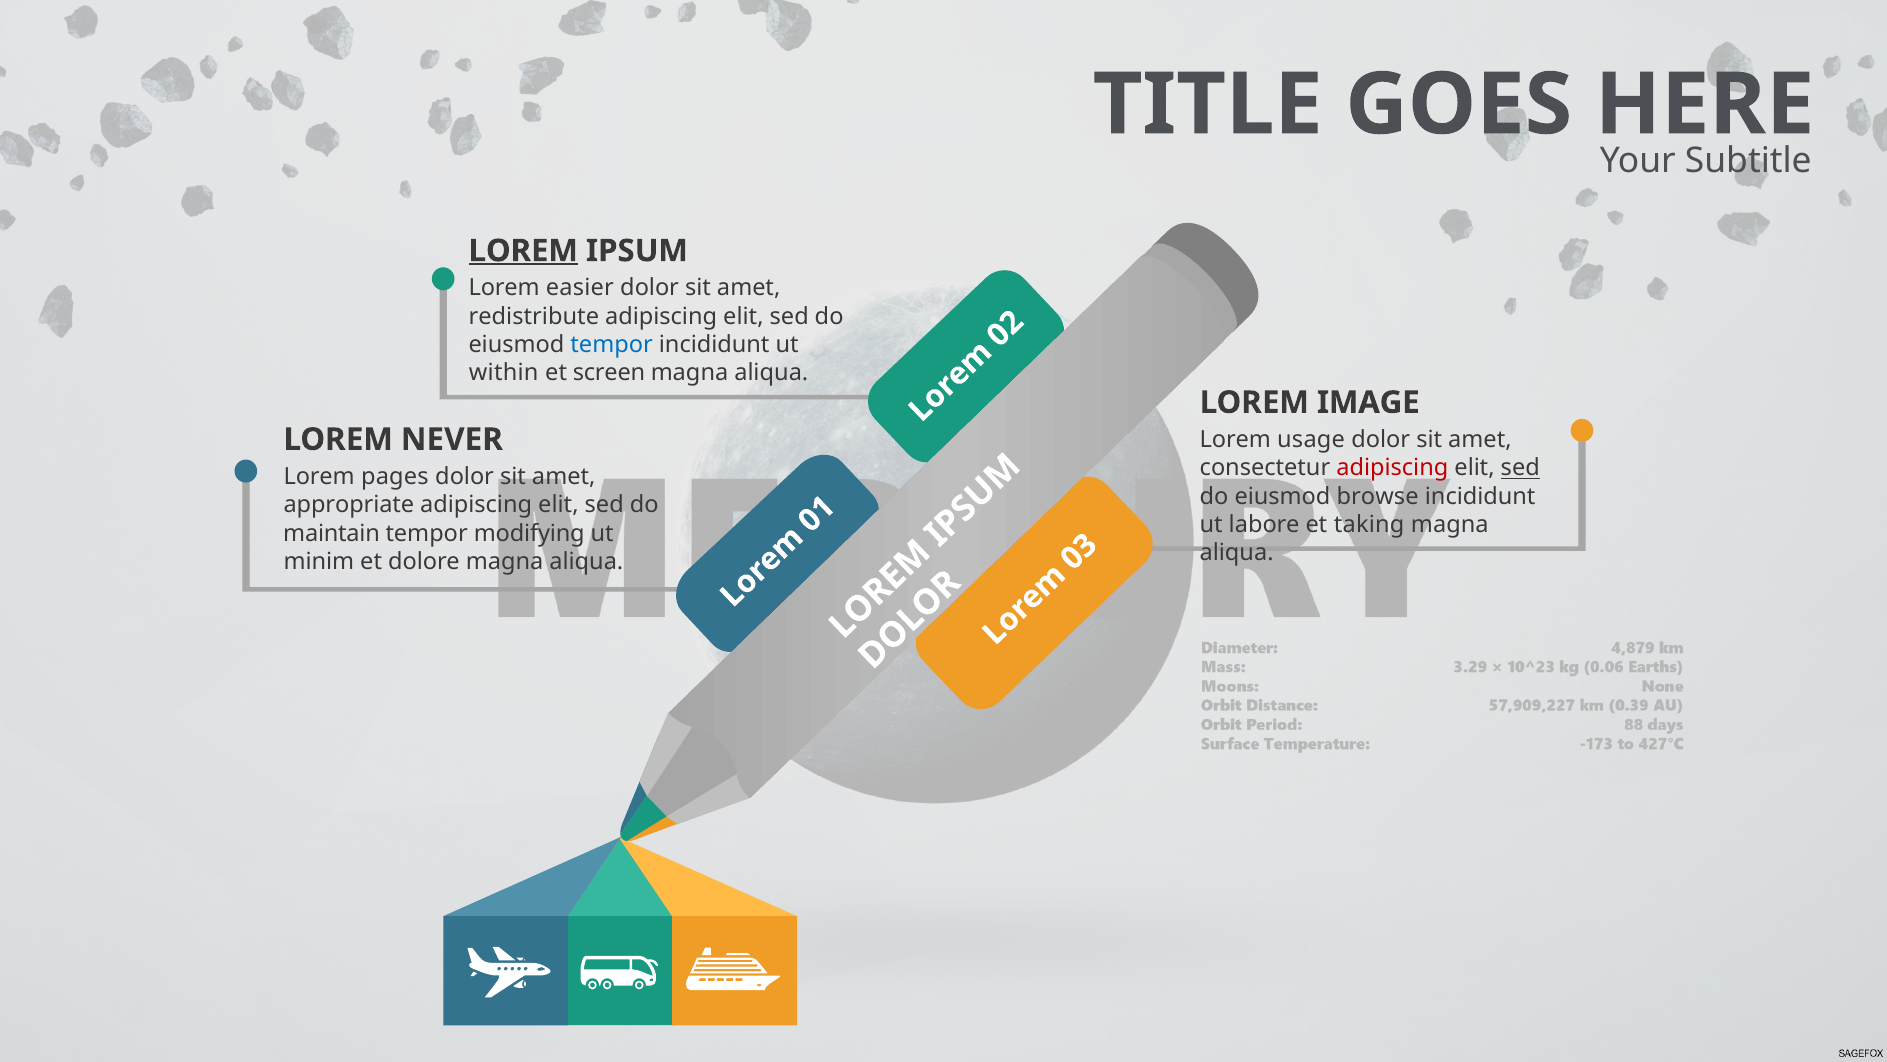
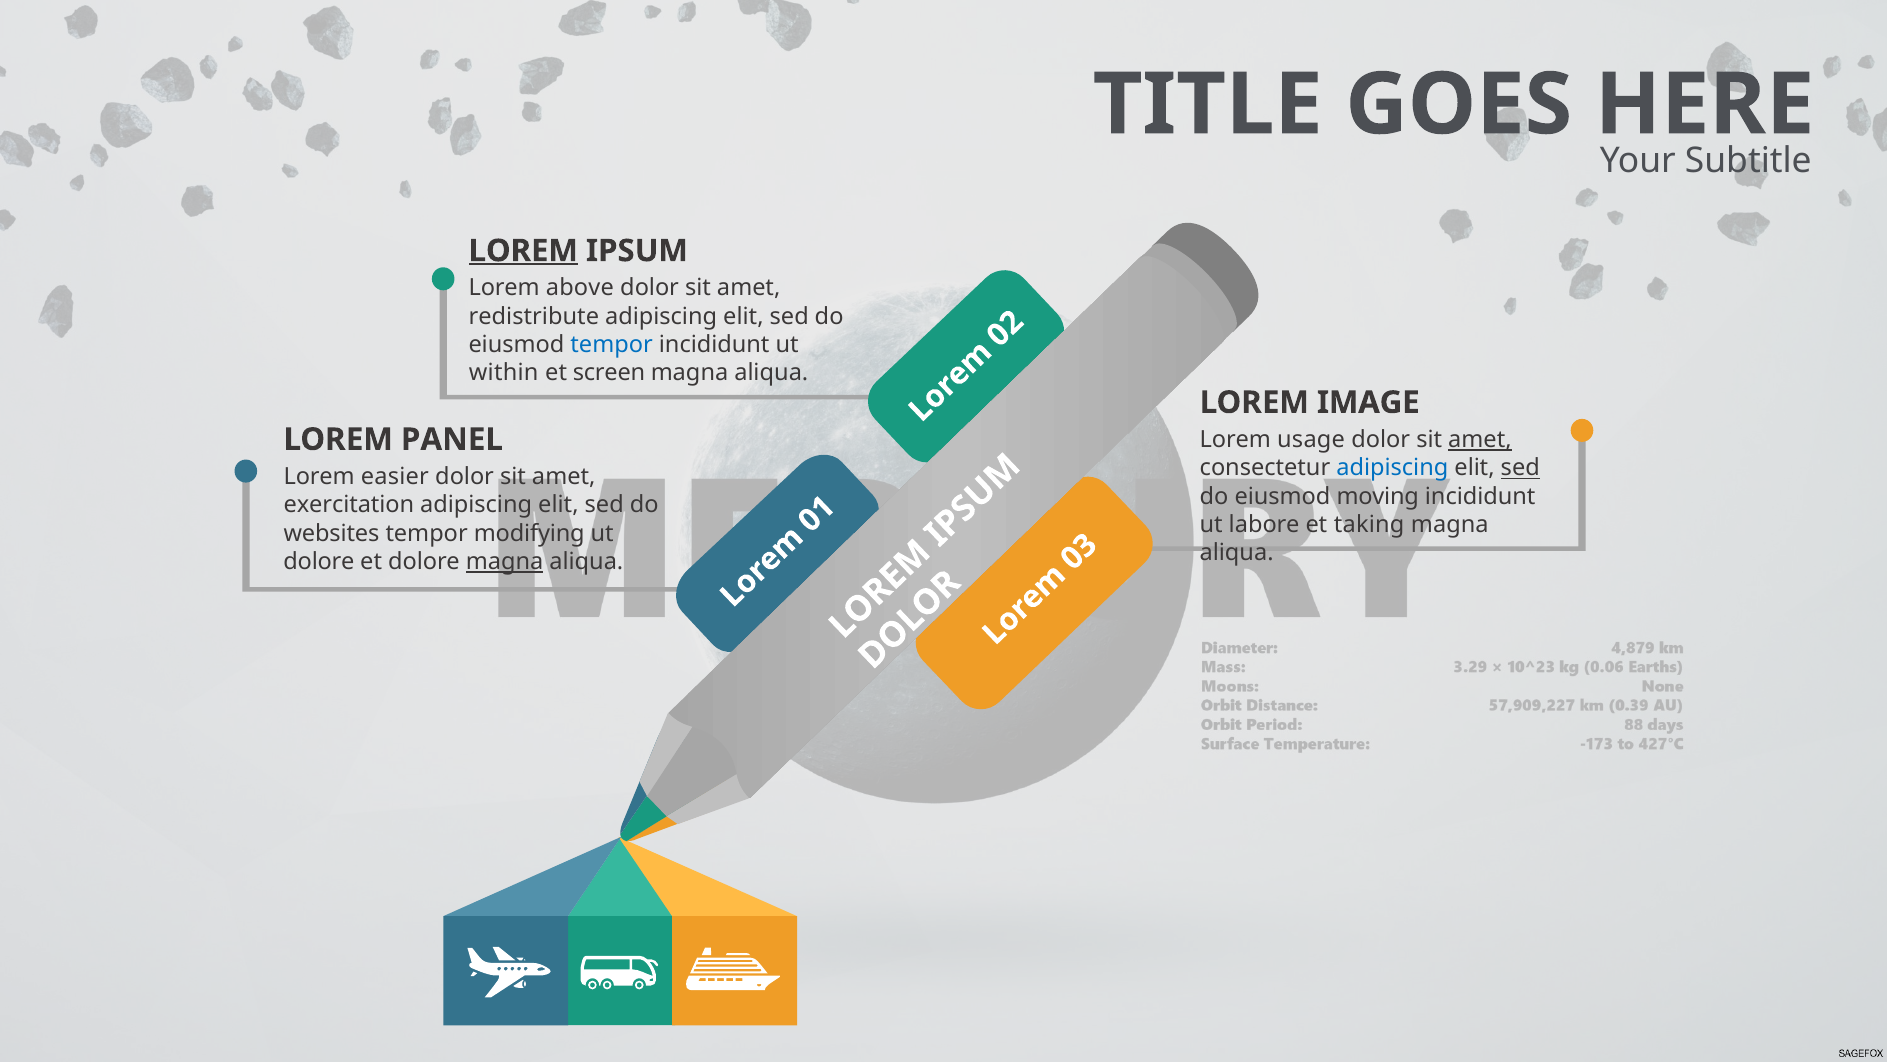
easier: easier -> above
amet at (1480, 440) underline: none -> present
NEVER: NEVER -> PANEL
adipiscing at (1392, 468) colour: red -> blue
pages: pages -> easier
browse: browse -> moving
appropriate: appropriate -> exercitation
maintain: maintain -> websites
minim at (319, 561): minim -> dolore
magna at (505, 561) underline: none -> present
